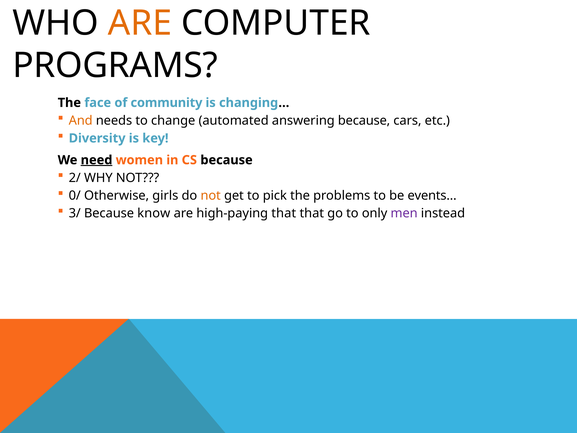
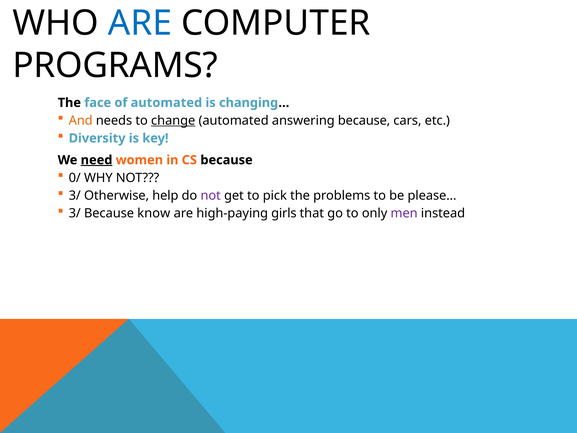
ARE at (140, 23) colour: orange -> blue
of community: community -> automated
change underline: none -> present
2/: 2/ -> 0/
0/ at (75, 195): 0/ -> 3/
girls: girls -> help
not at (211, 195) colour: orange -> purple
events…: events… -> please…
high-paying that: that -> girls
